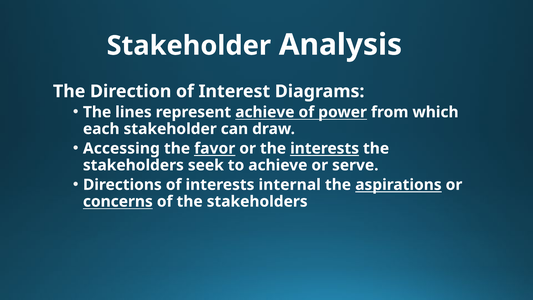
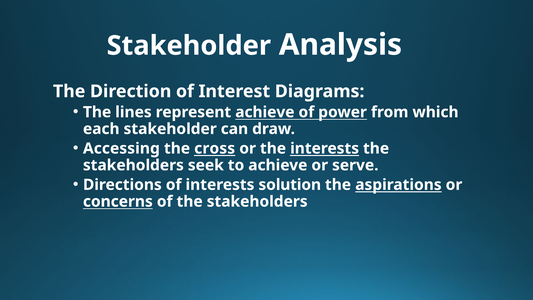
favor: favor -> cross
internal: internal -> solution
